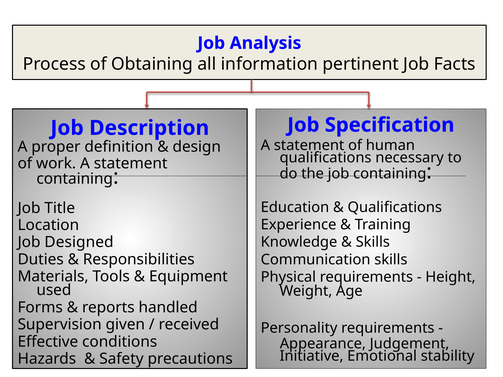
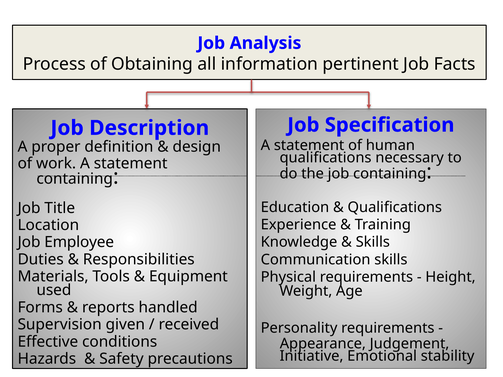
Designed: Designed -> Employee
